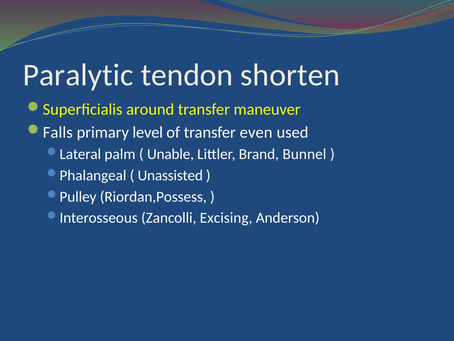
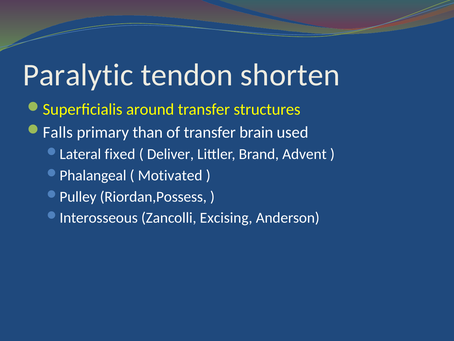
maneuver: maneuver -> structures
level: level -> than
even: even -> brain
palm: palm -> fixed
Unable: Unable -> Deliver
Bunnel: Bunnel -> Advent
Unassisted: Unassisted -> Motivated
